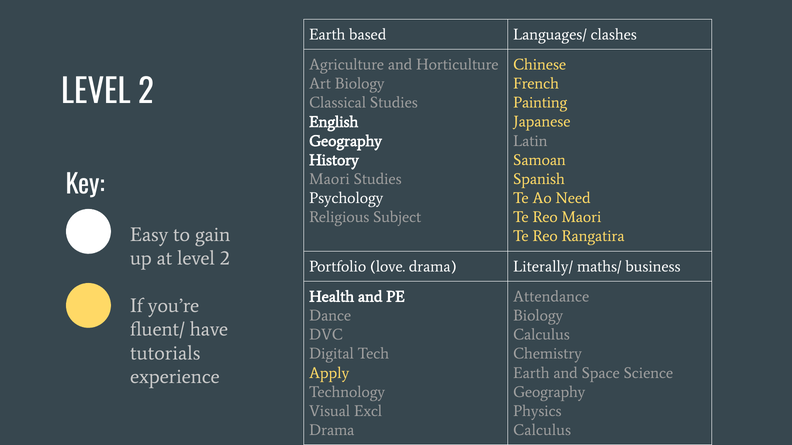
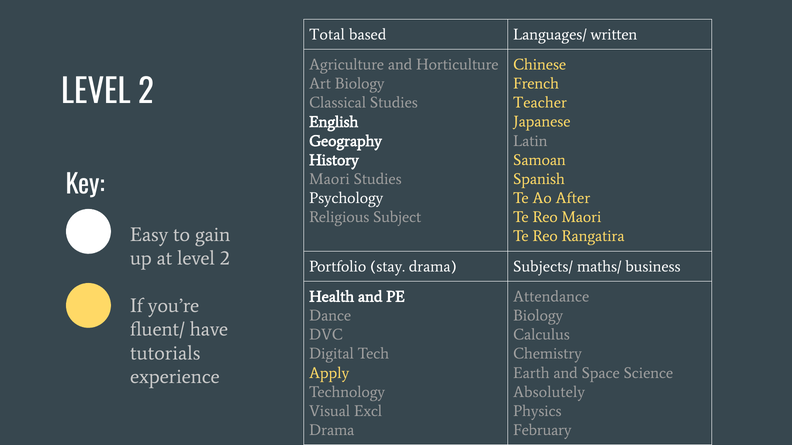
Earth at (327, 35): Earth -> Total
clashes: clashes -> written
Painting: Painting -> Teacher
Need: Need -> After
love: love -> stay
Literally/: Literally/ -> Subjects/
Geography at (549, 392): Geography -> Absolutely
Calculus at (542, 431): Calculus -> February
